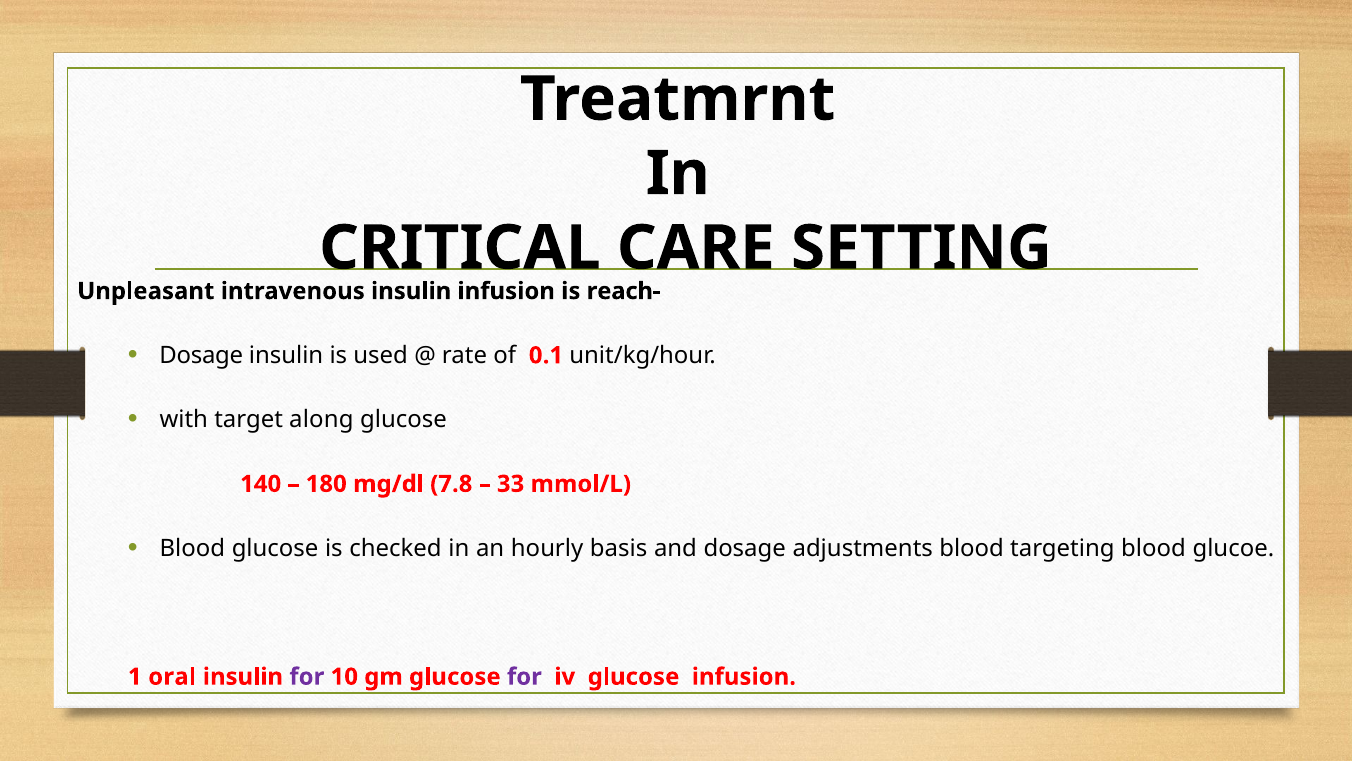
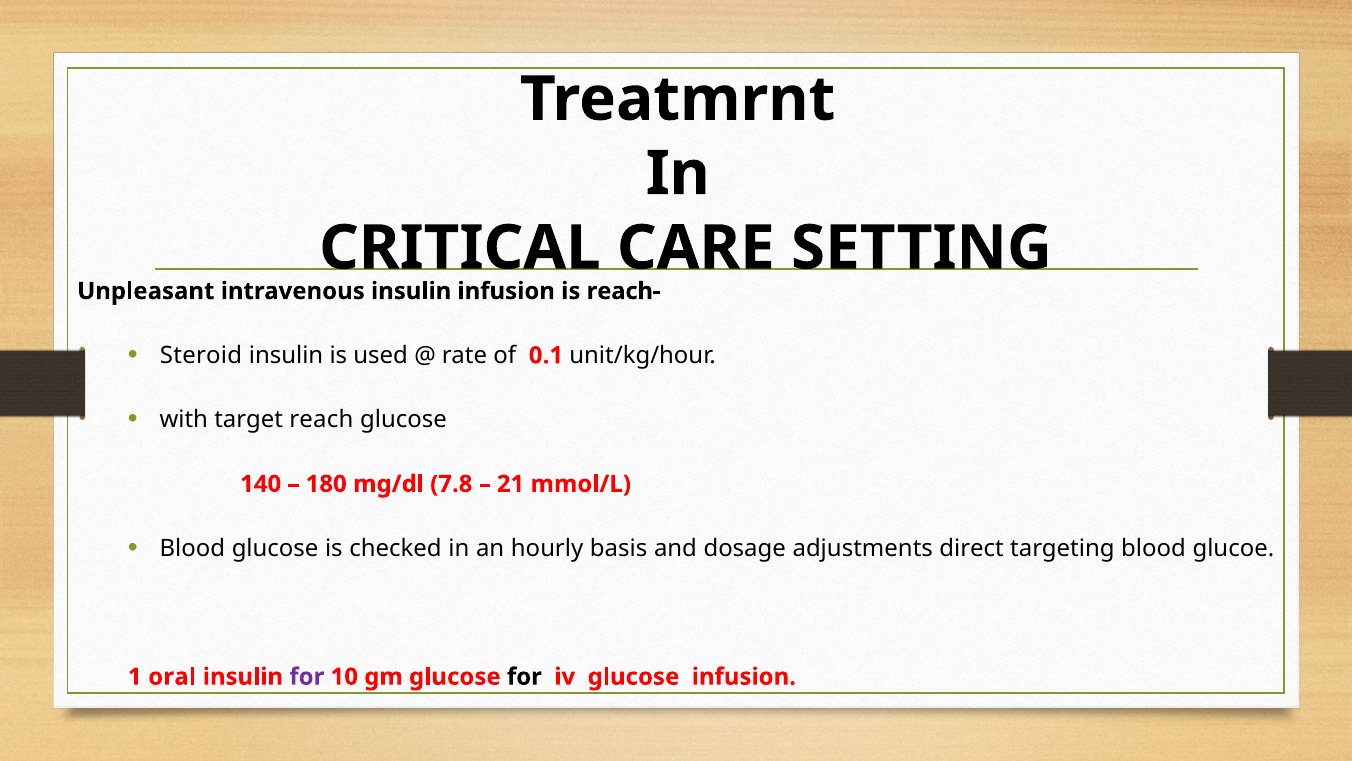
Dosage at (201, 355): Dosage -> Steroid
along: along -> reach
33: 33 -> 21
adjustments blood: blood -> direct
for at (524, 676) colour: purple -> black
